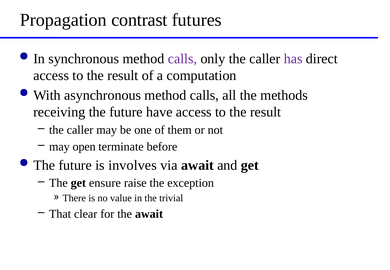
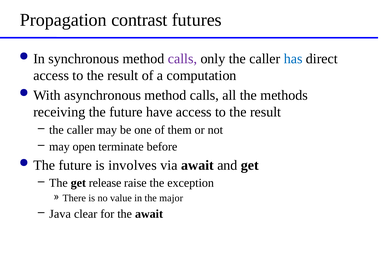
has colour: purple -> blue
ensure: ensure -> release
trivial: trivial -> major
That: That -> Java
